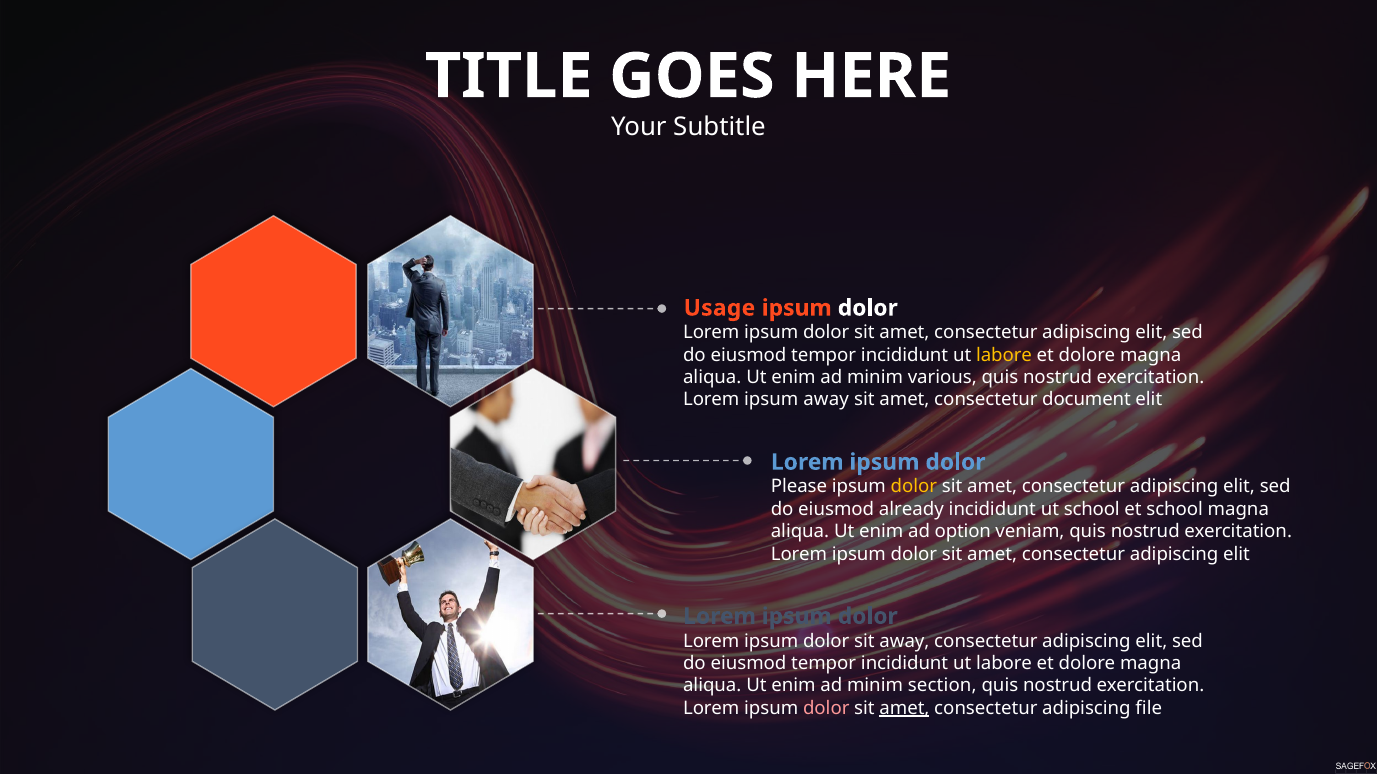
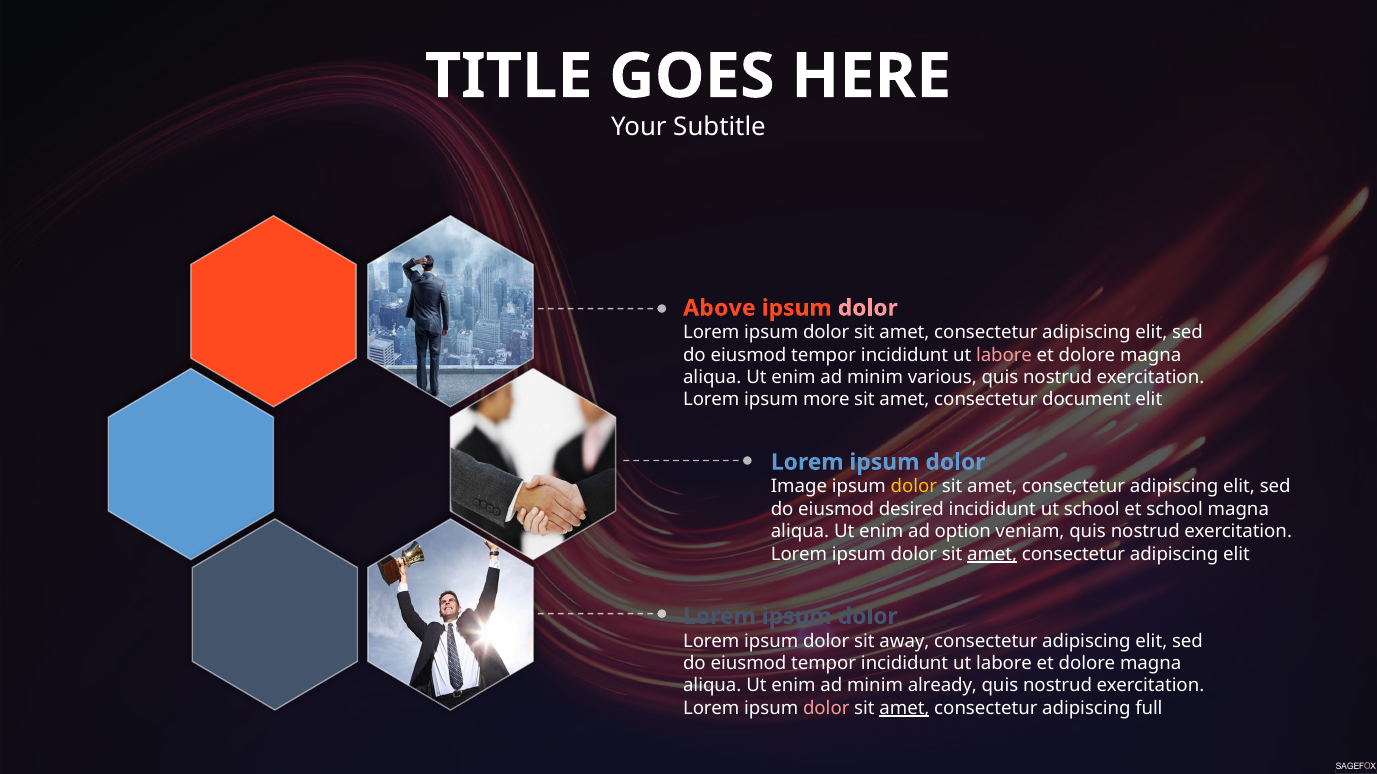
Usage: Usage -> Above
dolor at (868, 308) colour: white -> pink
labore at (1004, 355) colour: yellow -> pink
ipsum away: away -> more
Please: Please -> Image
already: already -> desired
amet at (992, 554) underline: none -> present
section: section -> already
file: file -> full
